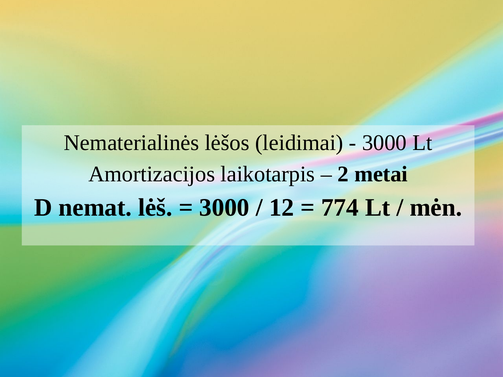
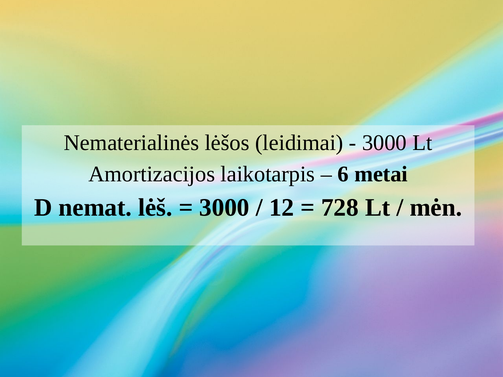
2: 2 -> 6
774: 774 -> 728
